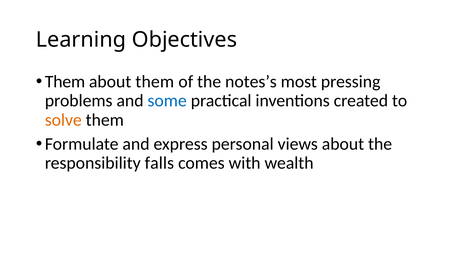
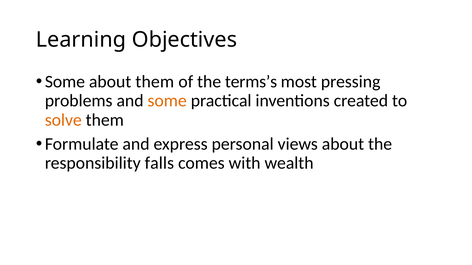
Them at (65, 82): Them -> Some
notes’s: notes’s -> terms’s
some at (167, 101) colour: blue -> orange
